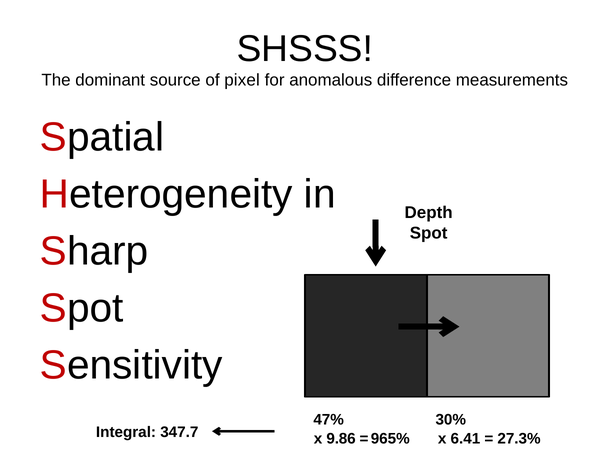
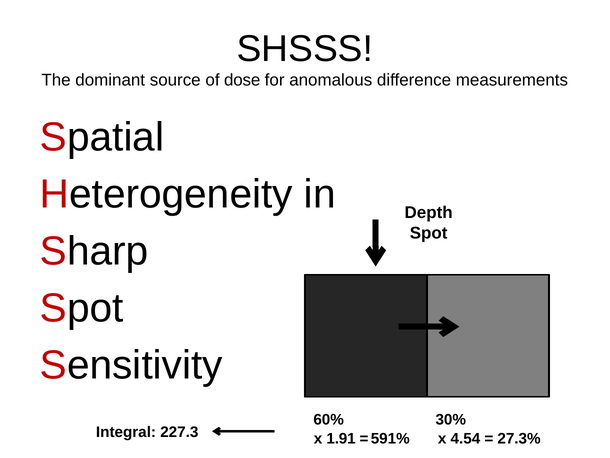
pixel: pixel -> dose
47%: 47% -> 60%
347.7: 347.7 -> 227.3
9.86: 9.86 -> 1.91
965%: 965% -> 591%
6.41: 6.41 -> 4.54
